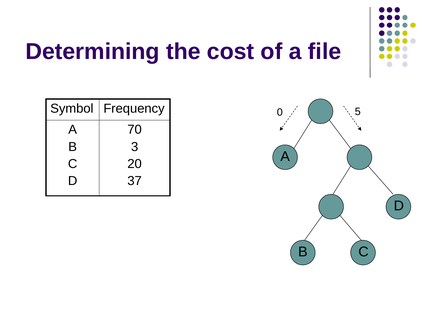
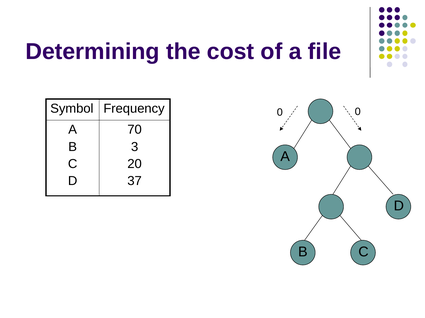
0 5: 5 -> 0
